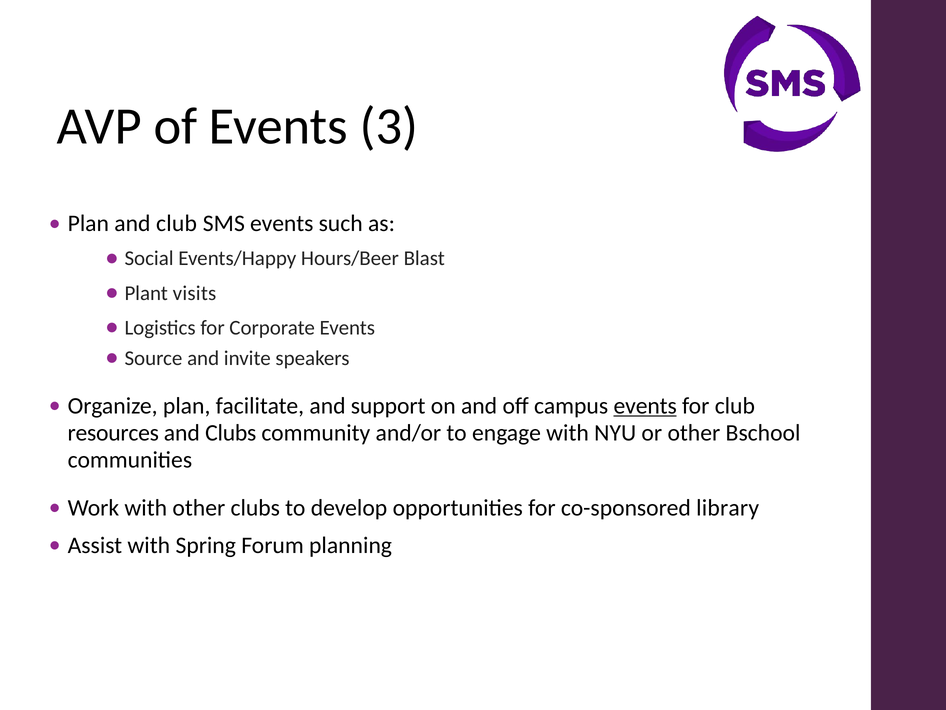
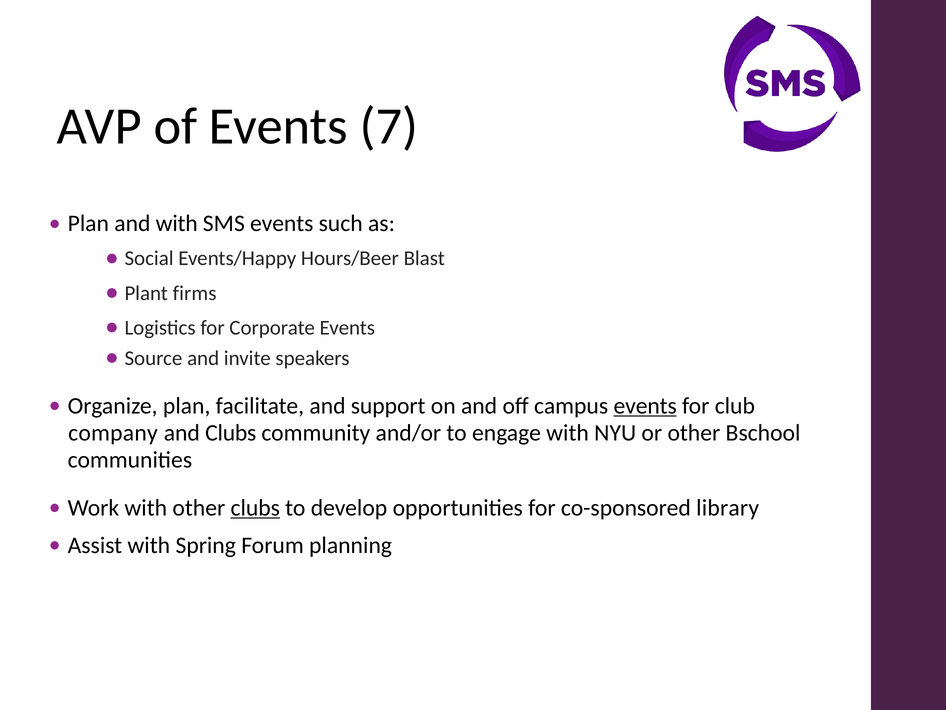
3: 3 -> 7
and club: club -> with
visits: visits -> firms
resources: resources -> company
clubs at (255, 507) underline: none -> present
